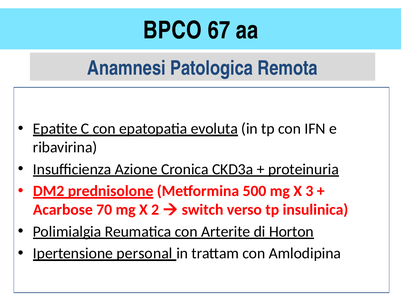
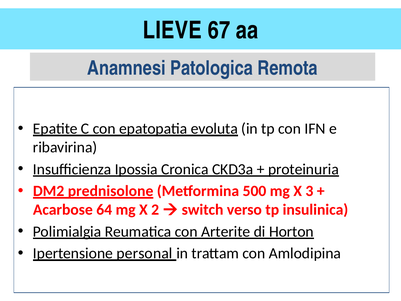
BPCO: BPCO -> LIEVE
Azione: Azione -> Ipossia
70: 70 -> 64
